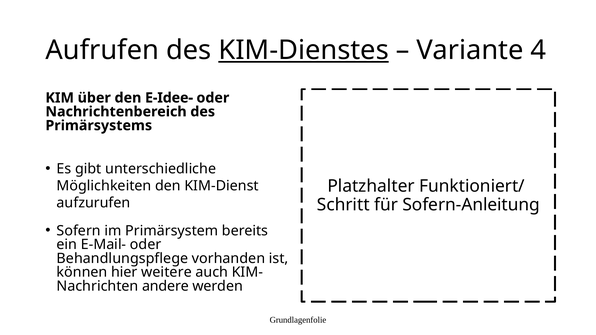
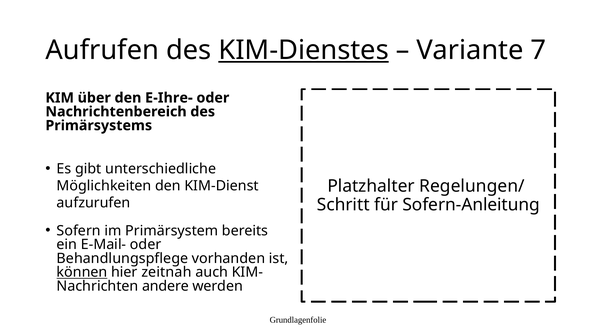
4: 4 -> 7
E-Idee-: E-Idee- -> E-Ihre-
Funktioniert/: Funktioniert/ -> Regelungen/
können underline: none -> present
weitere: weitere -> zeitnah
